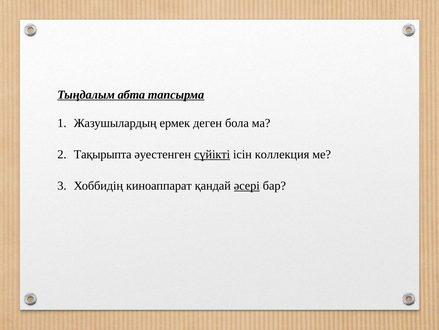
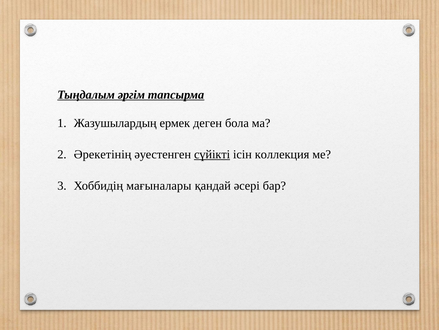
абта: абта -> әргім
Тақырыпта: Тақырыпта -> Әрекетінің
киноаппарат: киноаппарат -> мағыналары
әсері underline: present -> none
